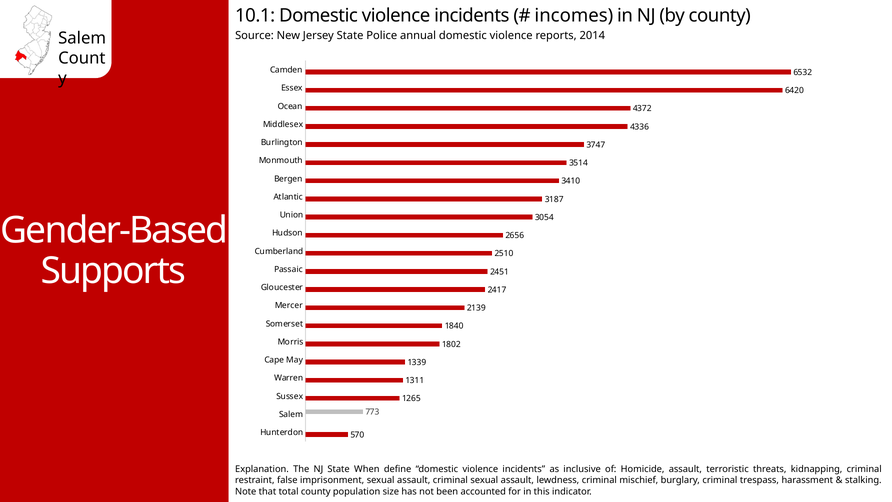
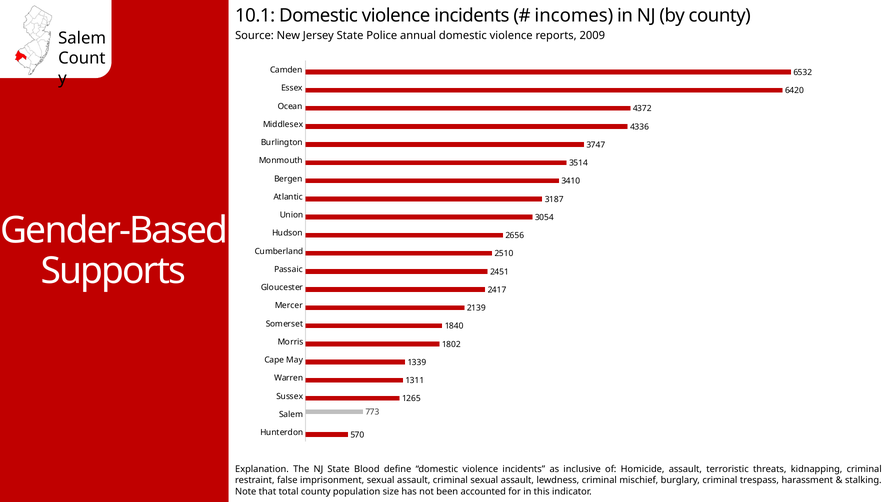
2014: 2014 -> 2009
When: When -> Blood
